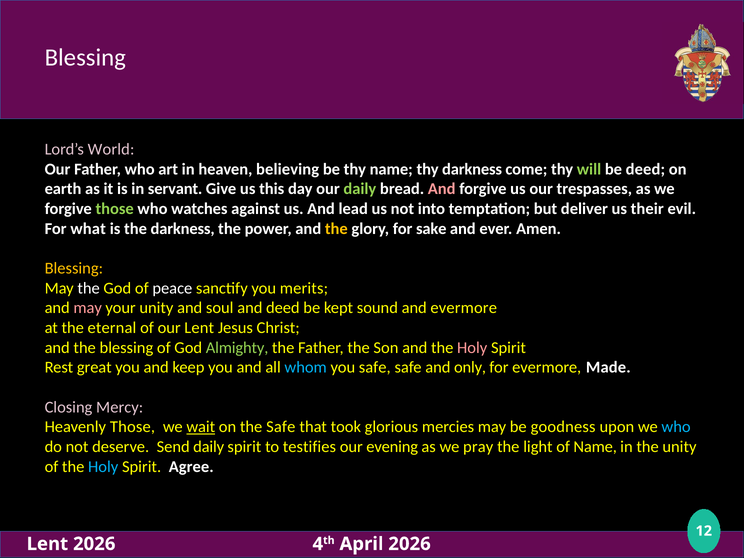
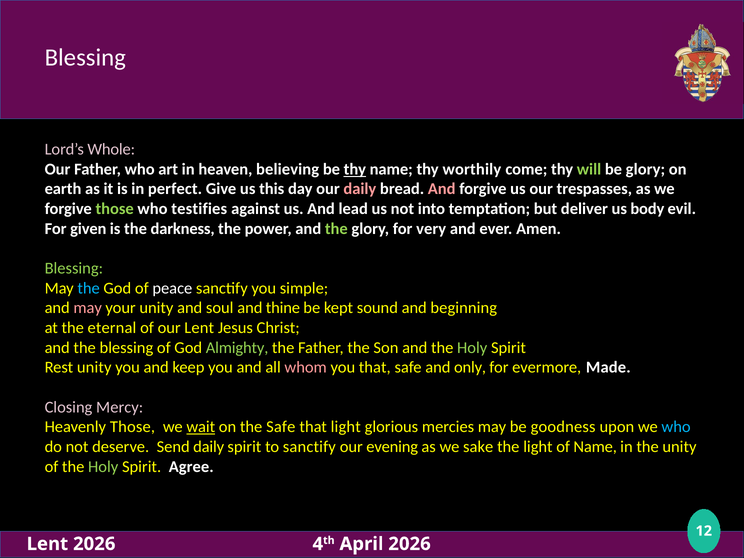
World: World -> Whole
thy at (355, 169) underline: none -> present
thy darkness: darkness -> worthily
be deed: deed -> glory
servant: servant -> perfect
daily at (360, 189) colour: light green -> pink
watches: watches -> testifies
their: their -> body
what: what -> given
the at (336, 229) colour: yellow -> light green
sake: sake -> very
Blessing at (74, 268) colour: yellow -> light green
the at (89, 288) colour: white -> light blue
merits: merits -> simple
and deed: deed -> thine
and evermore: evermore -> beginning
Holy at (472, 348) colour: pink -> light green
Rest great: great -> unity
whom colour: light blue -> pink
you safe: safe -> that
that took: took -> light
to testifies: testifies -> sanctify
pray: pray -> sake
Holy at (103, 467) colour: light blue -> light green
